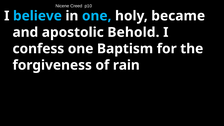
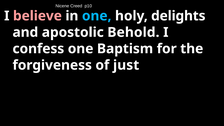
believe colour: light blue -> pink
became: became -> delights
rain: rain -> just
